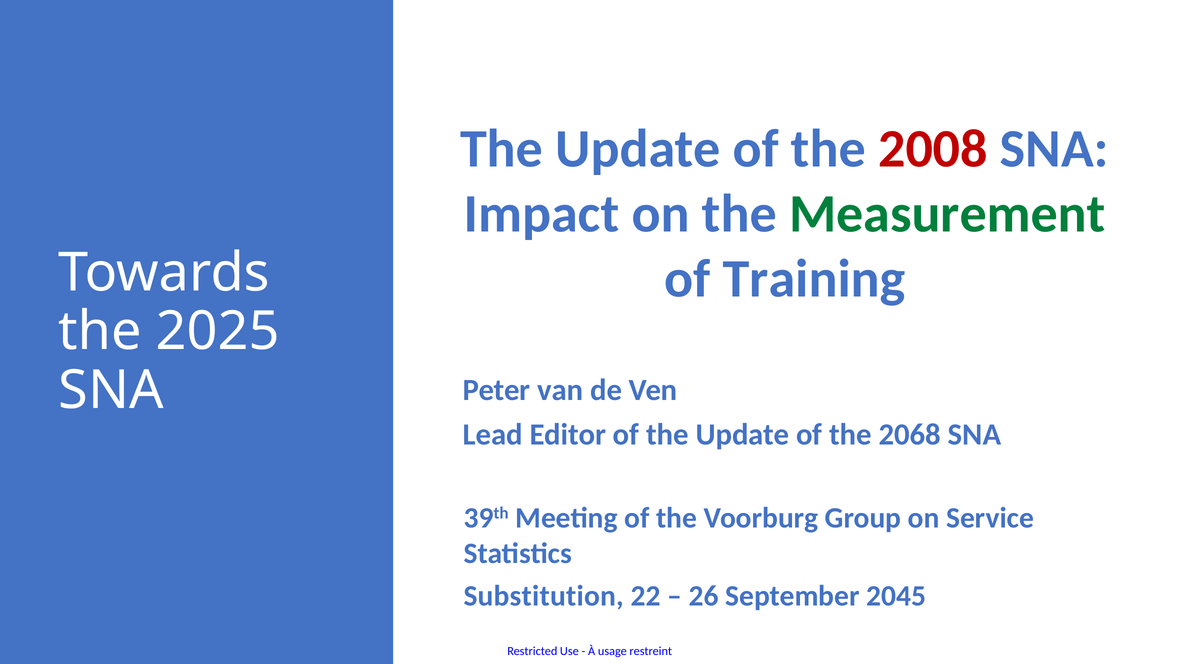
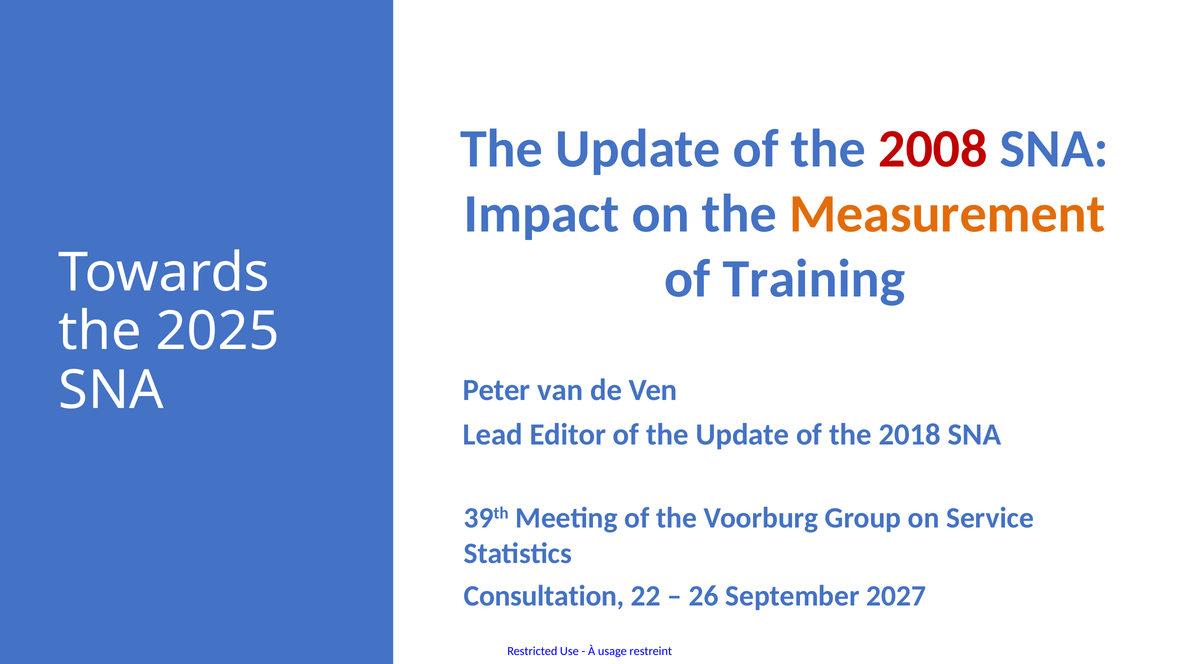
Measurement colour: green -> orange
2068: 2068 -> 2018
Substitution: Substitution -> Consultation
2045: 2045 -> 2027
